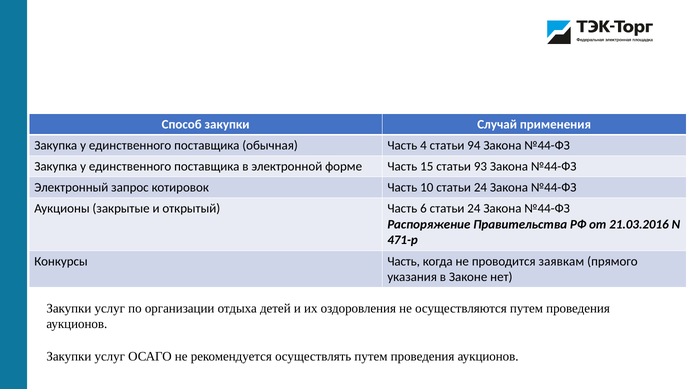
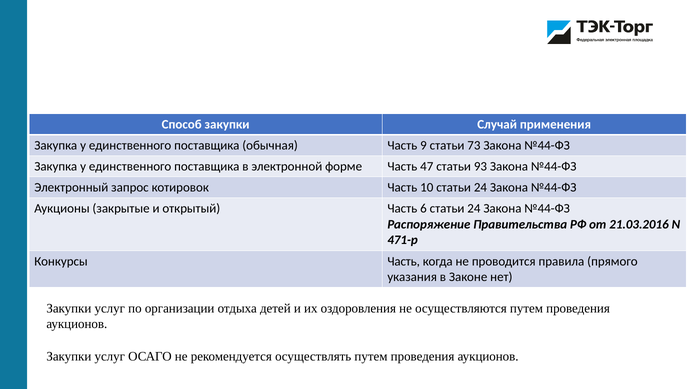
4: 4 -> 9
94: 94 -> 73
15: 15 -> 47
заявкам: заявкам -> правила
